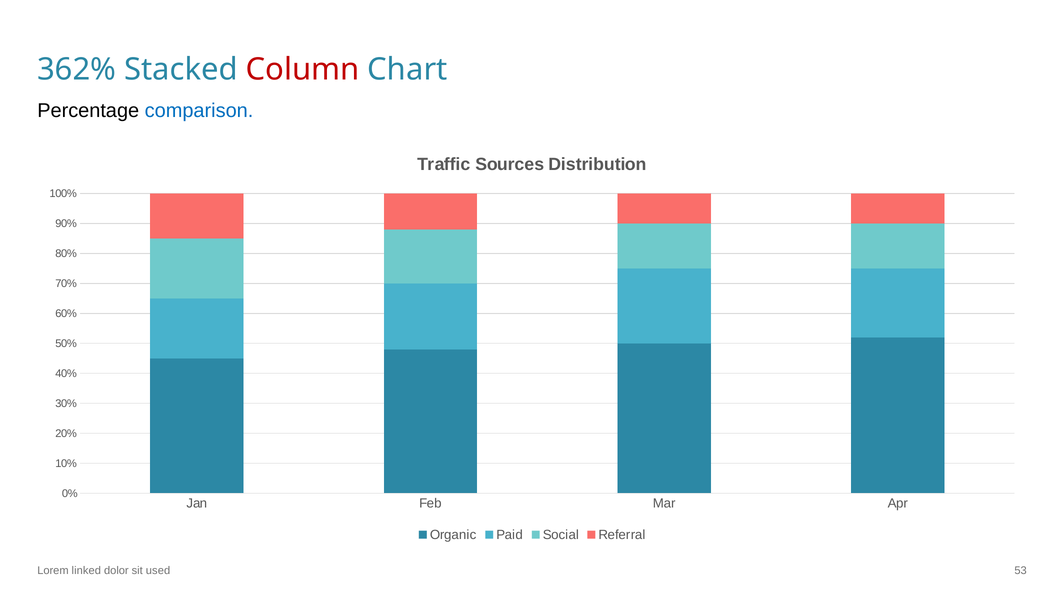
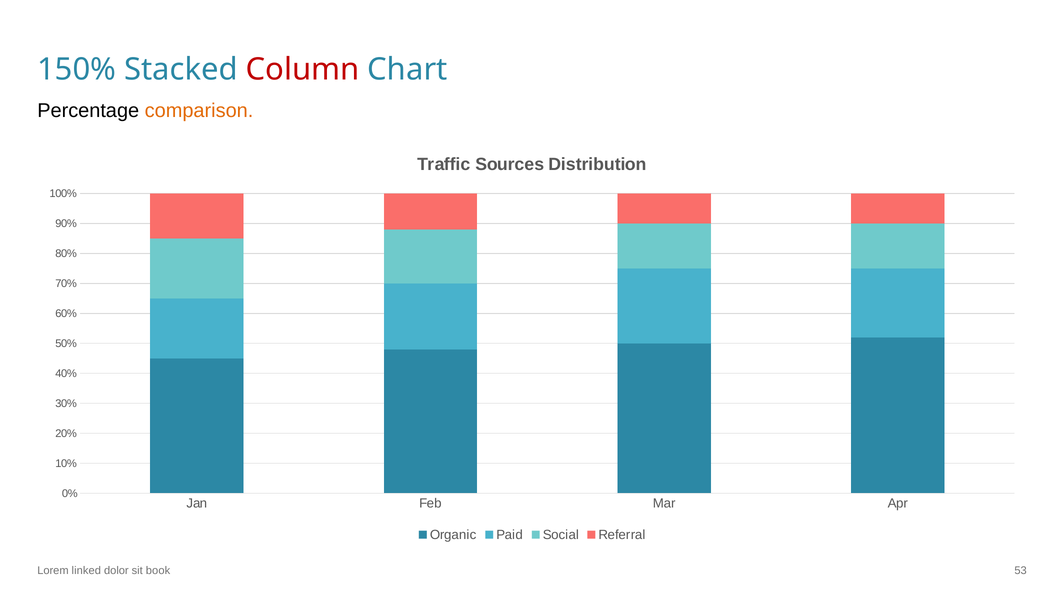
362%: 362% -> 150%
comparison colour: blue -> orange
used: used -> book
